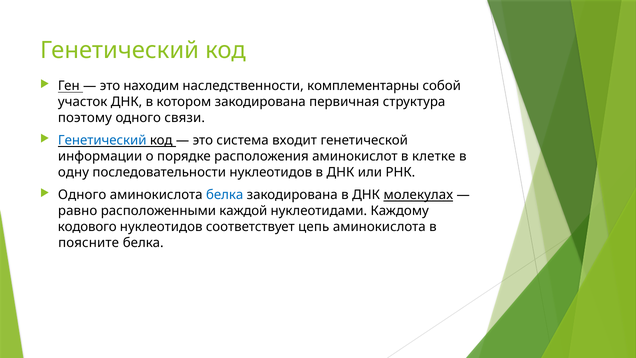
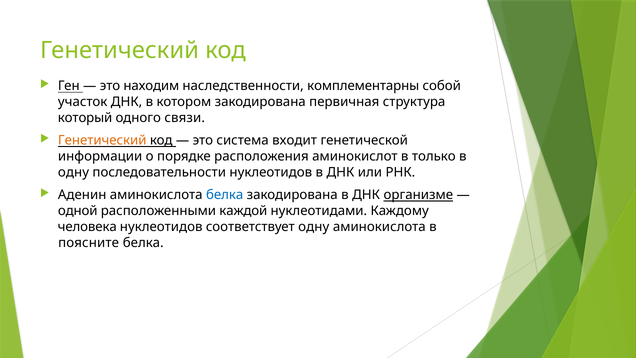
поэтому: поэтому -> который
Генетический at (102, 140) colour: blue -> orange
клетке: клетке -> только
Одного at (82, 195): Одного -> Аденин
молекулах: молекулах -> организме
равно: равно -> одной
кодового: кодового -> человека
соответствует цепь: цепь -> одну
